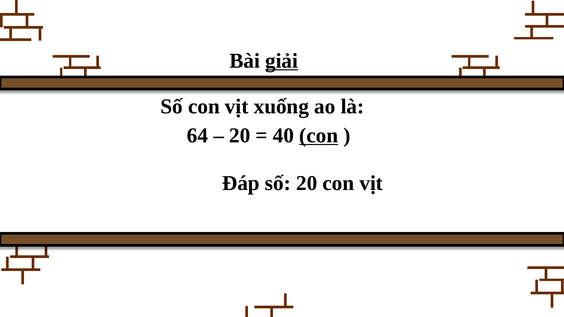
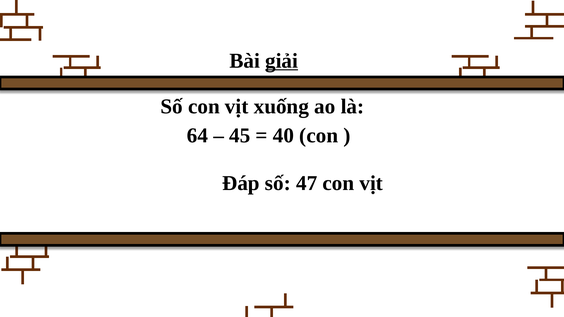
20 at (240, 136): 20 -> 45
con at (319, 136) underline: present -> none
số 20: 20 -> 47
